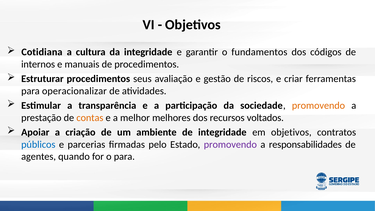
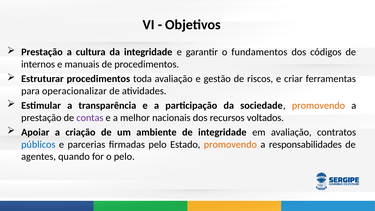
Cotidiana at (42, 52): Cotidiana -> Prestação
seus: seus -> toda
contas colour: orange -> purple
melhores: melhores -> nacionais
em objetivos: objetivos -> avaliação
promovendo at (230, 144) colour: purple -> orange
o para: para -> pelo
